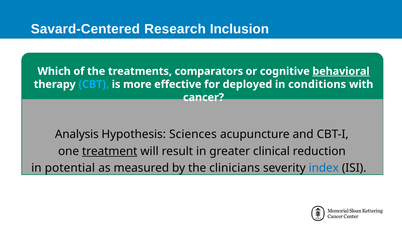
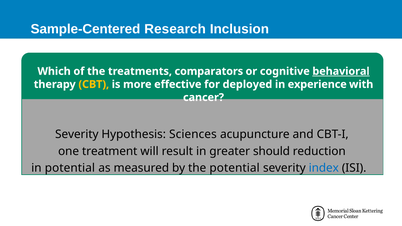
Savard-Centered: Savard-Centered -> Sample-Centered
CBT colour: light blue -> yellow
conditions: conditions -> experience
Analysis at (77, 134): Analysis -> Severity
treatment underline: present -> none
clinical: clinical -> should
the clinicians: clinicians -> potential
